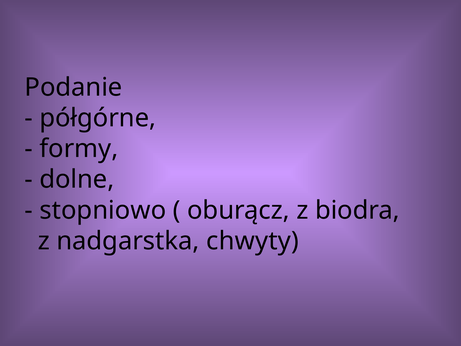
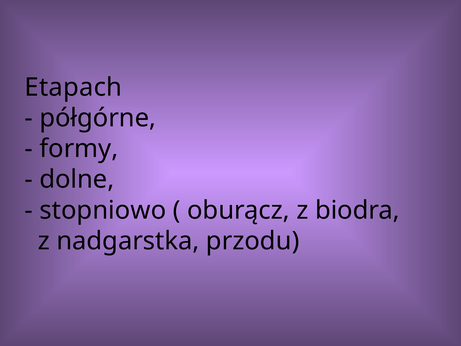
Podanie: Podanie -> Etapach
chwyty: chwyty -> przodu
